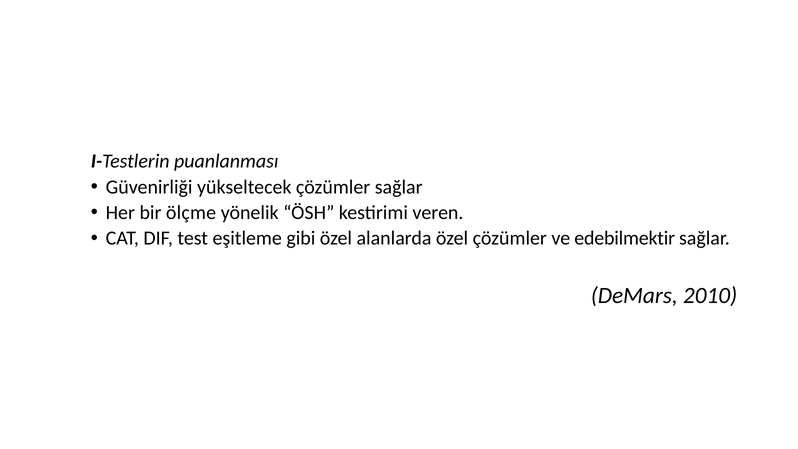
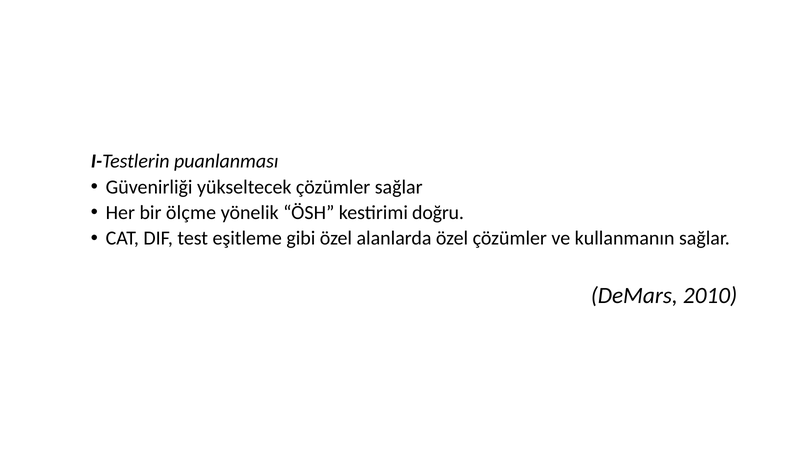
veren: veren -> doğru
edebilmektir: edebilmektir -> kullanmanın
